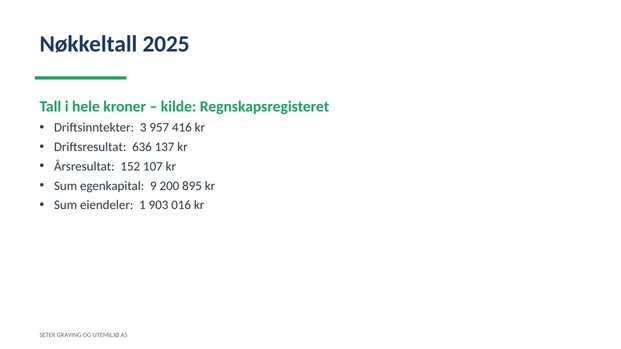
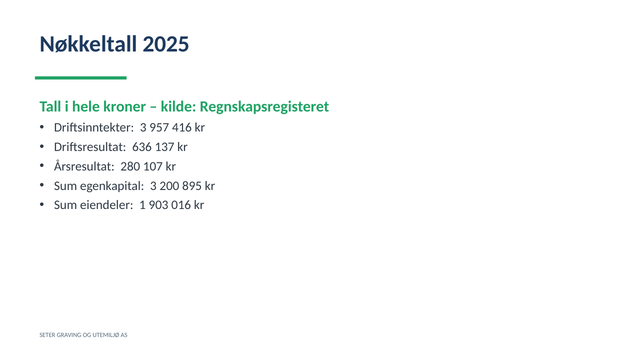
152: 152 -> 280
egenkapital 9: 9 -> 3
